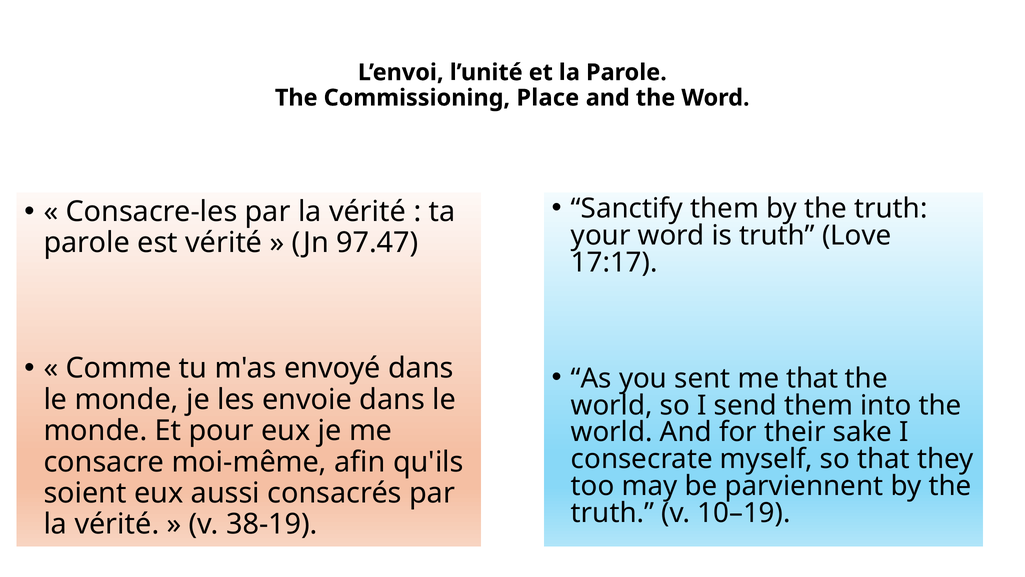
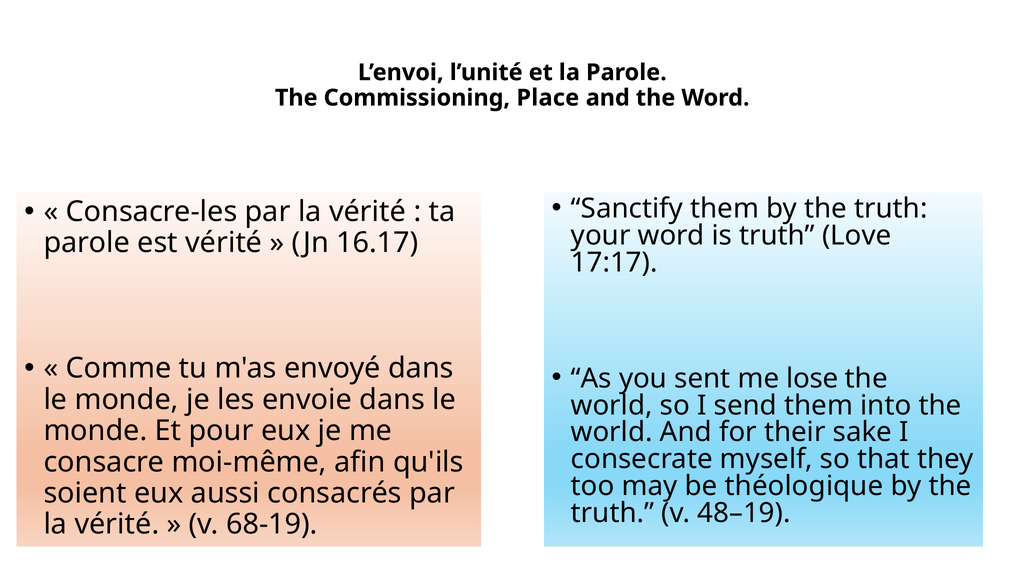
97.47: 97.47 -> 16.17
me that: that -> lose
parviennent: parviennent -> théologique
10–19: 10–19 -> 48–19
38-19: 38-19 -> 68-19
